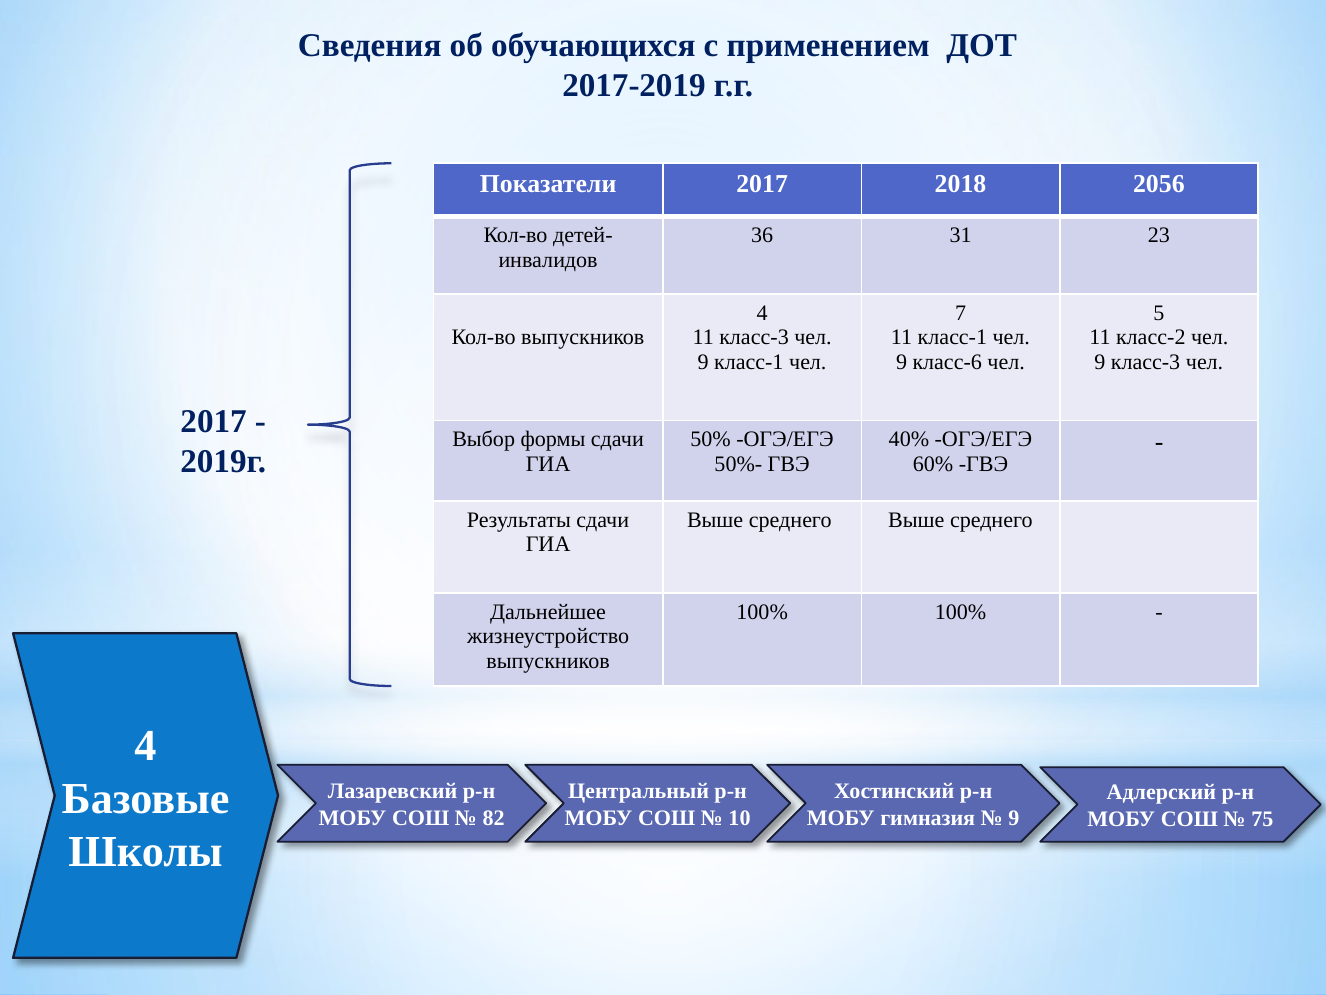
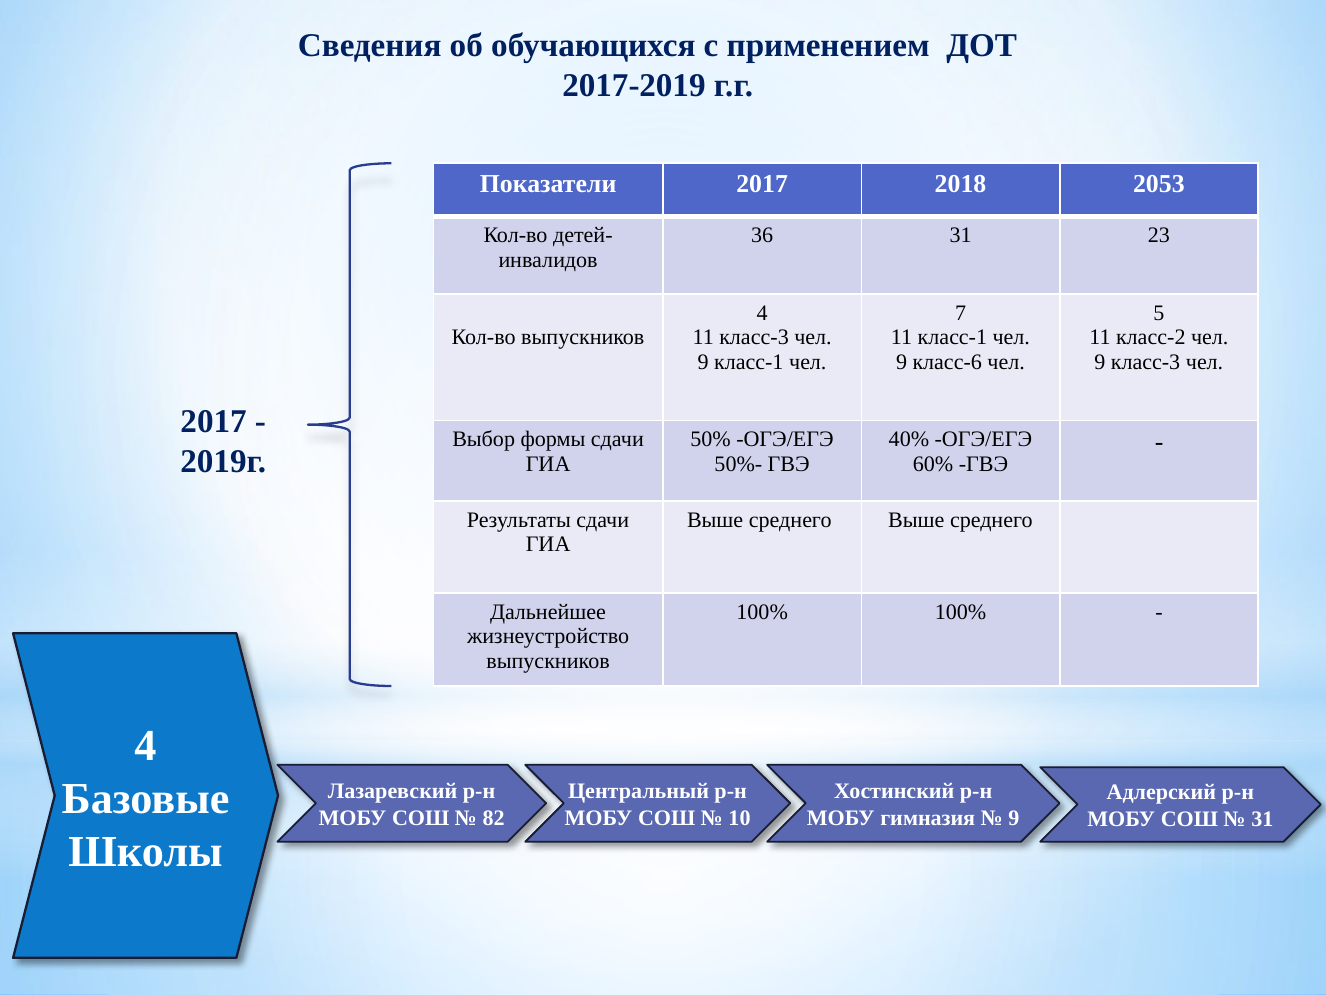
2056: 2056 -> 2053
75 at (1262, 819): 75 -> 31
